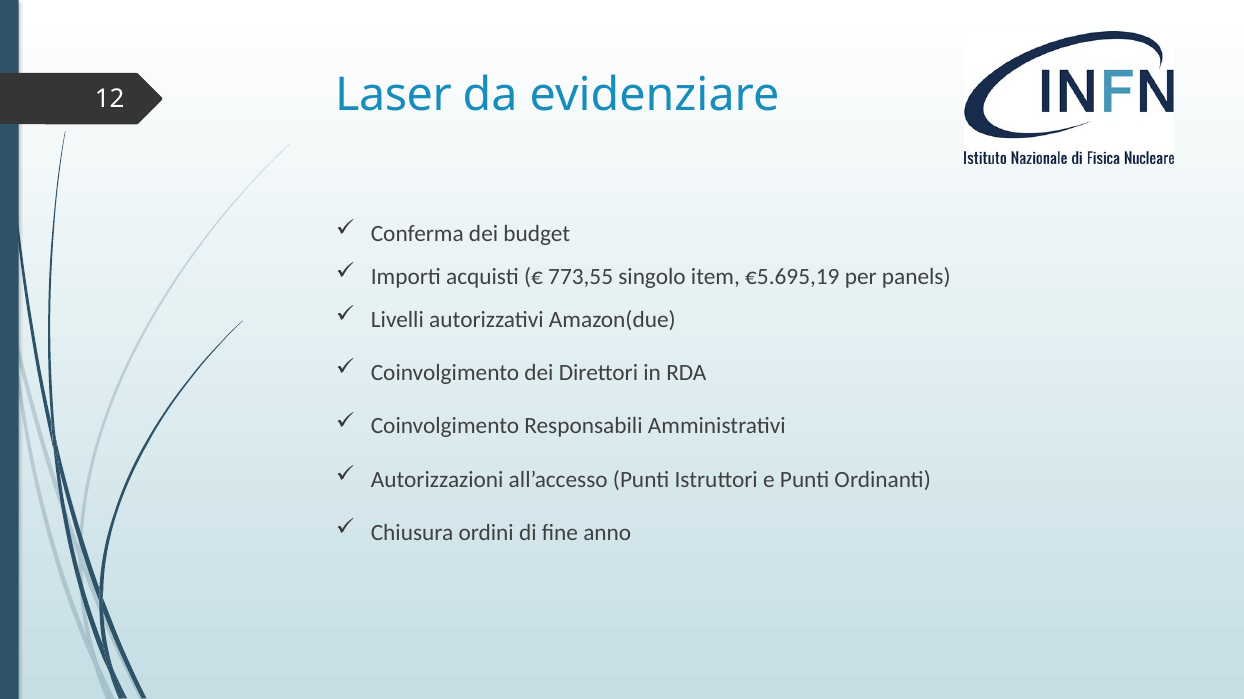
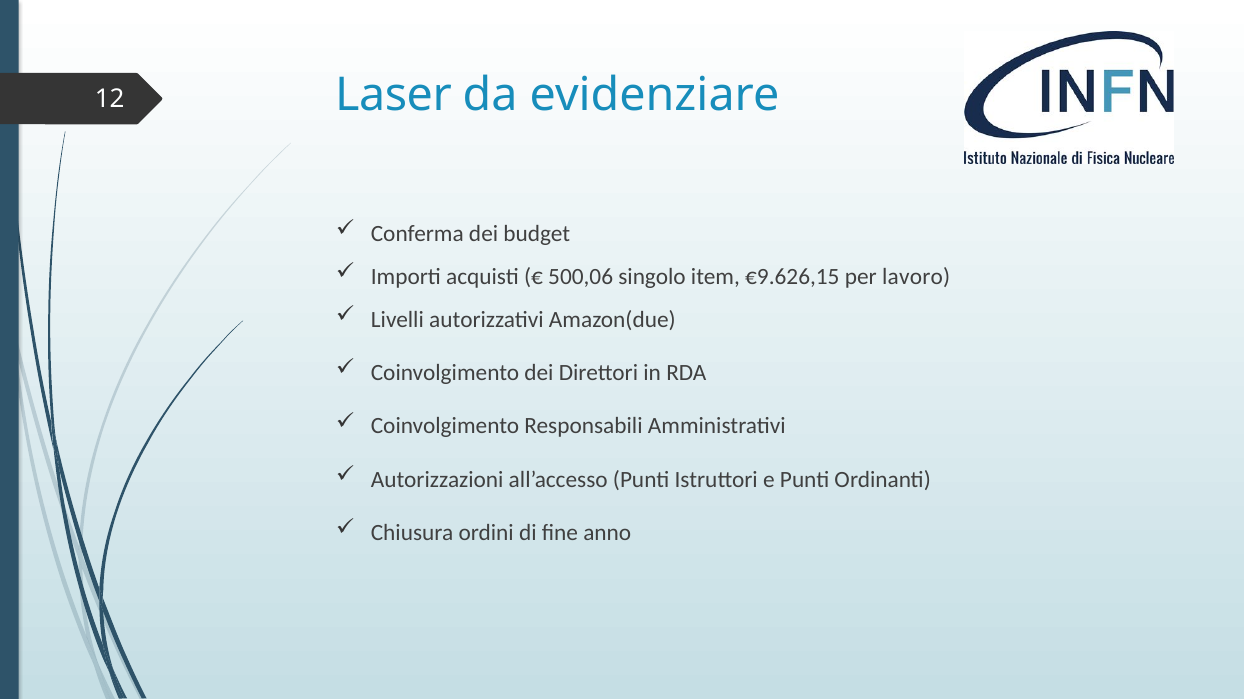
773,55: 773,55 -> 500,06
€5.695,19: €5.695,19 -> €9.626,15
panels: panels -> lavoro
